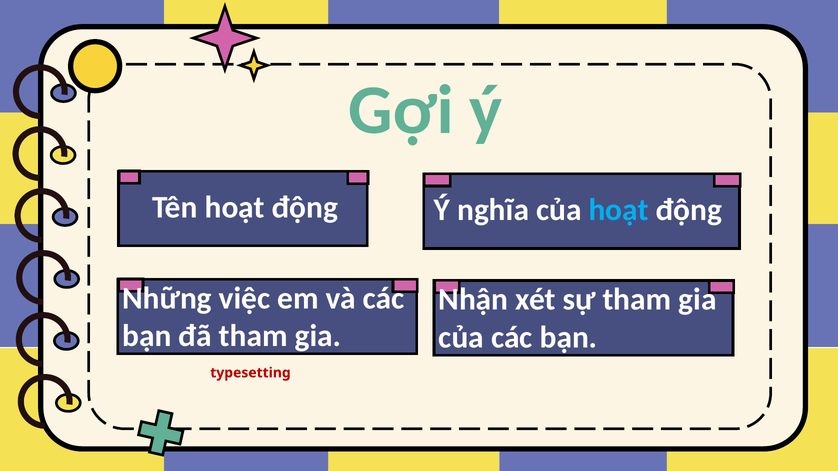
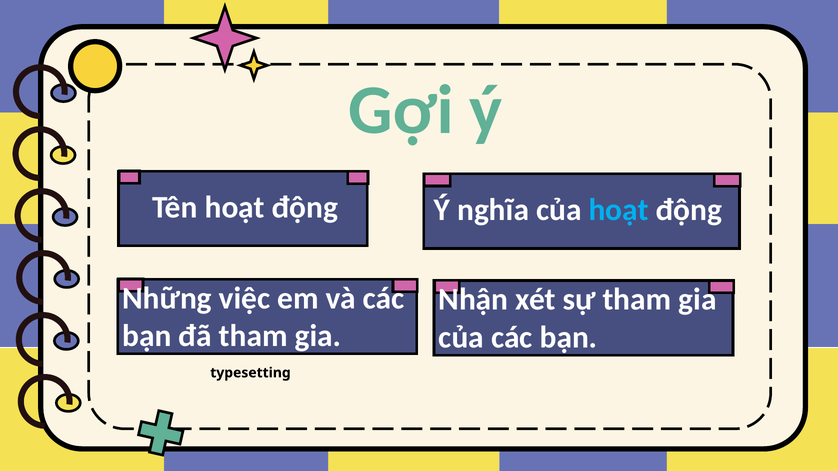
typesetting at (250, 373) colour: red -> black
